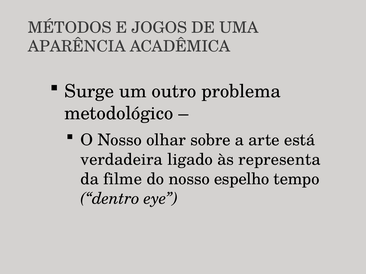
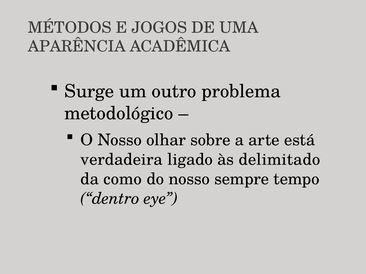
representa: representa -> delimitado
filme: filme -> como
espelho: espelho -> sempre
